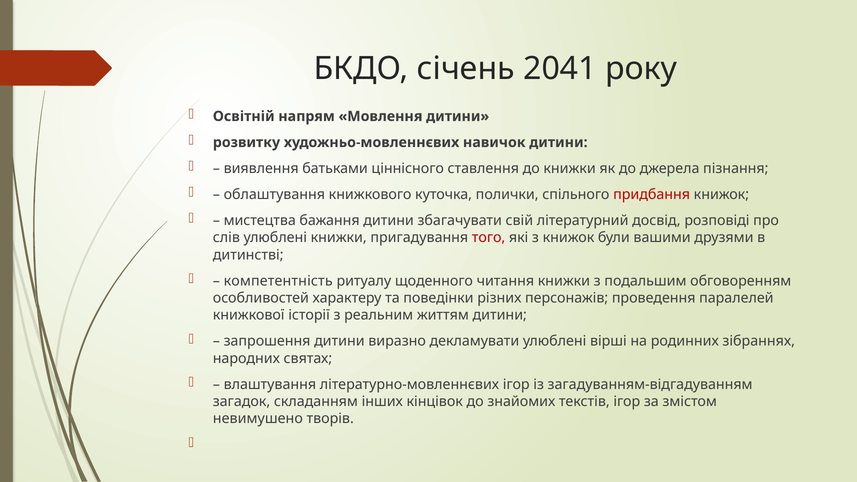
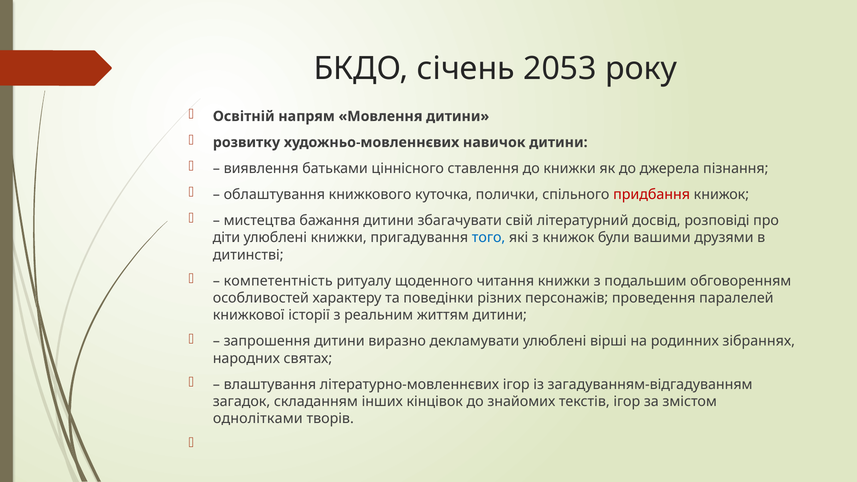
2041: 2041 -> 2053
слів: слів -> діти
того colour: red -> blue
невимушено: невимушено -> однолітками
